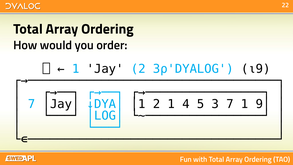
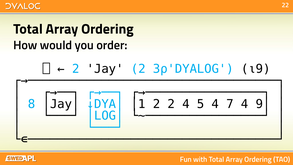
1 at (76, 69): 1 -> 2
7 at (32, 104): 7 -> 8
2 1: 1 -> 2
5 3: 3 -> 4
7 1: 1 -> 4
